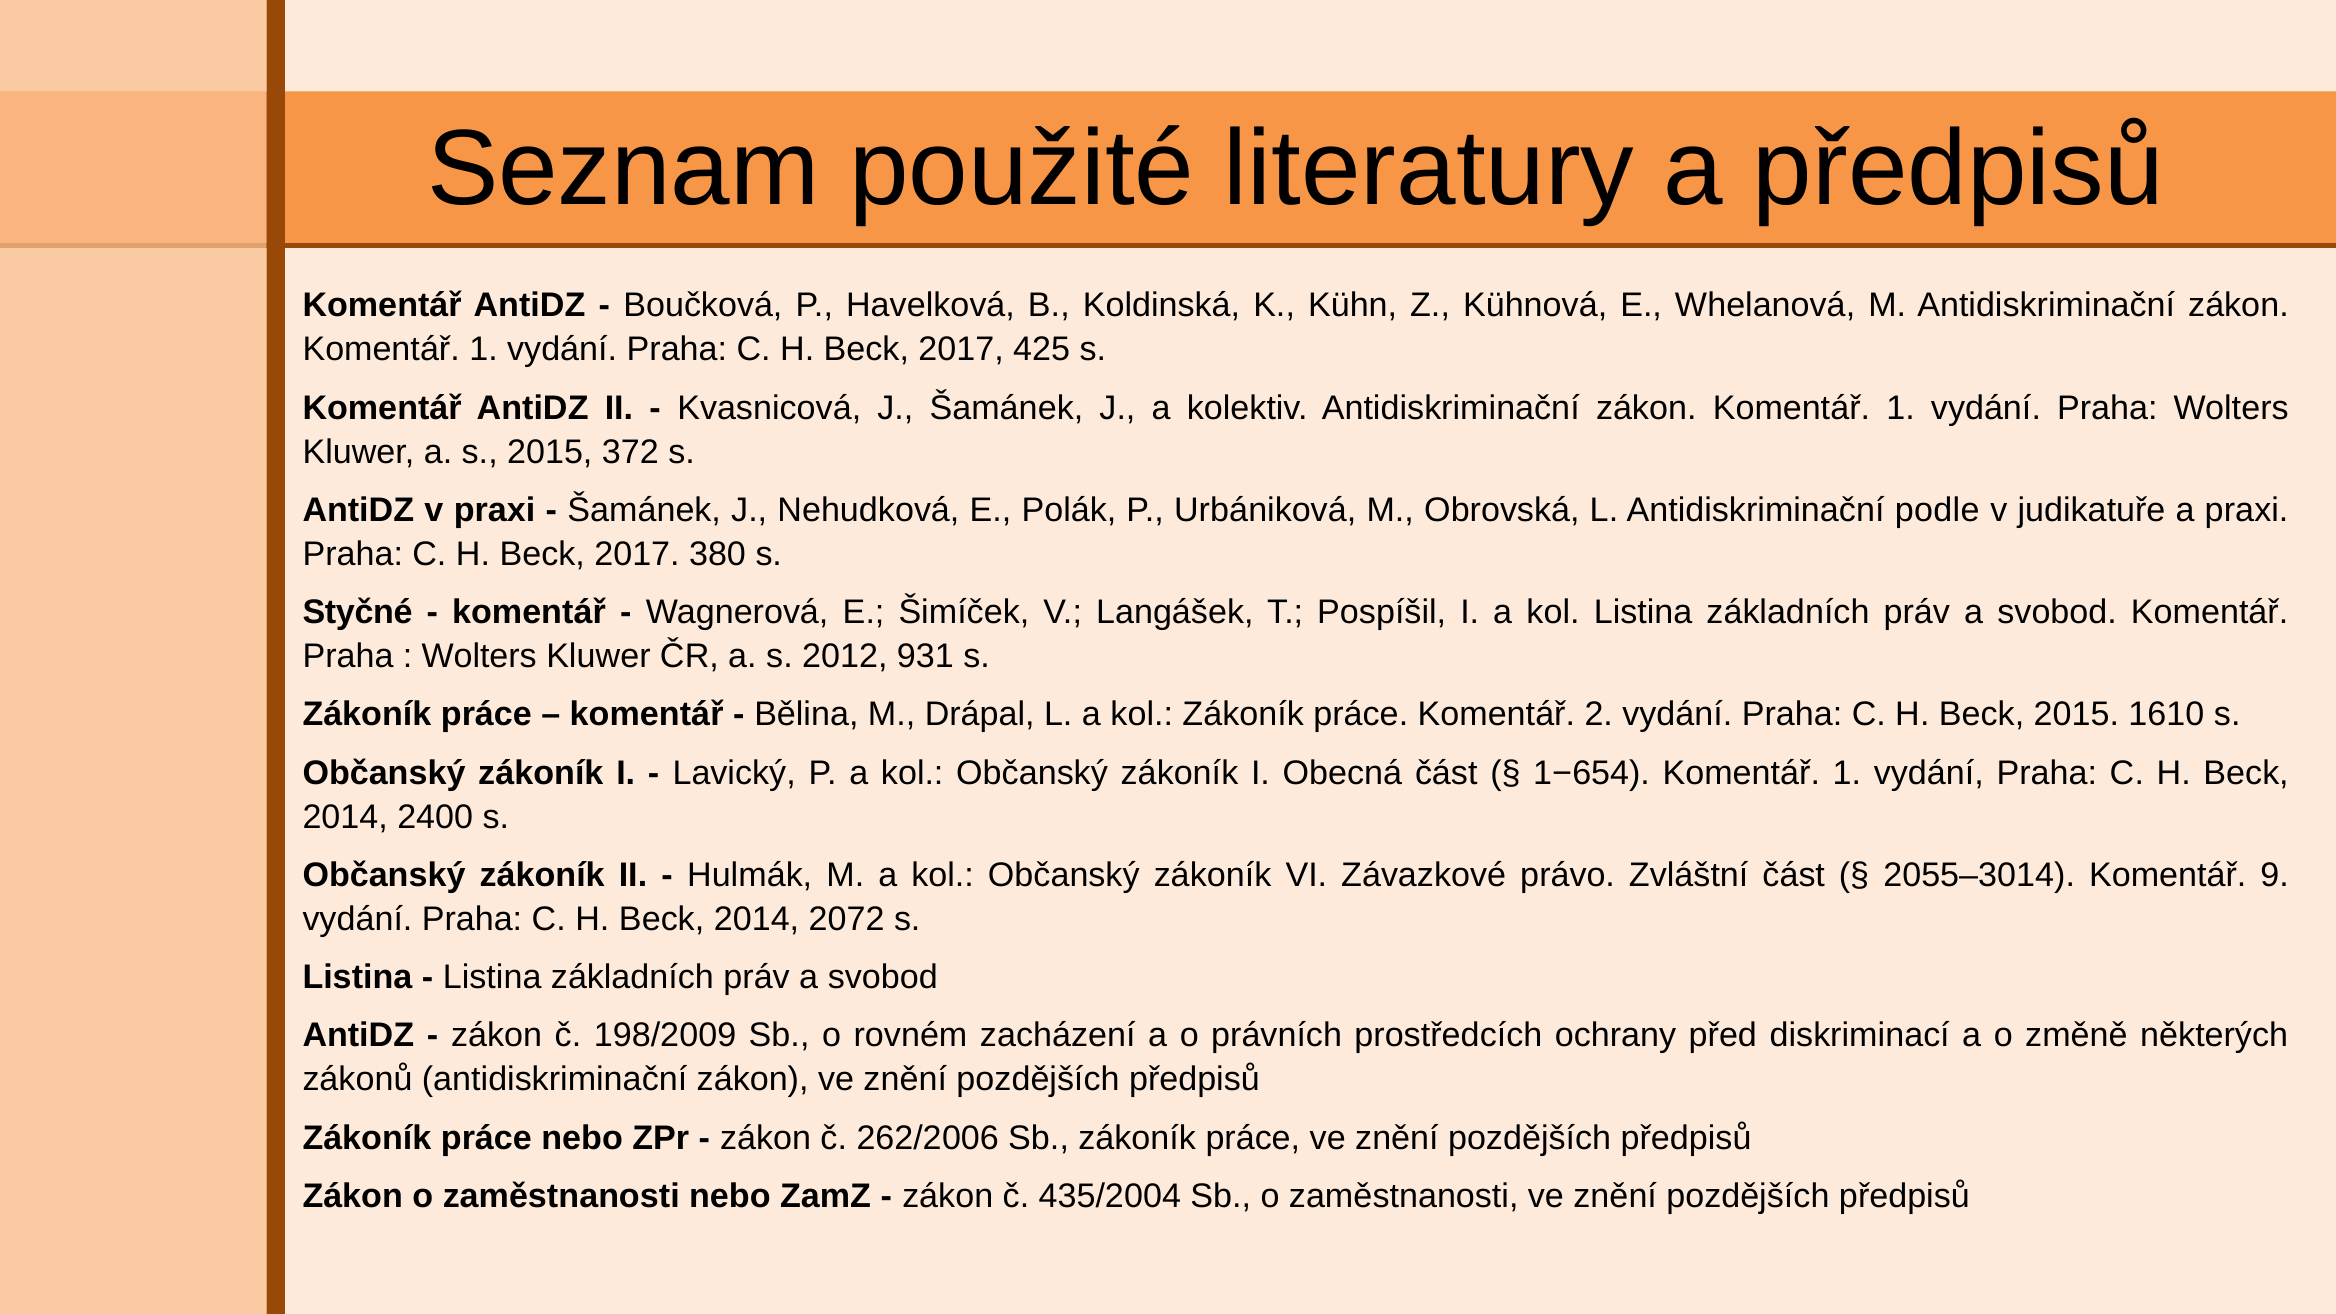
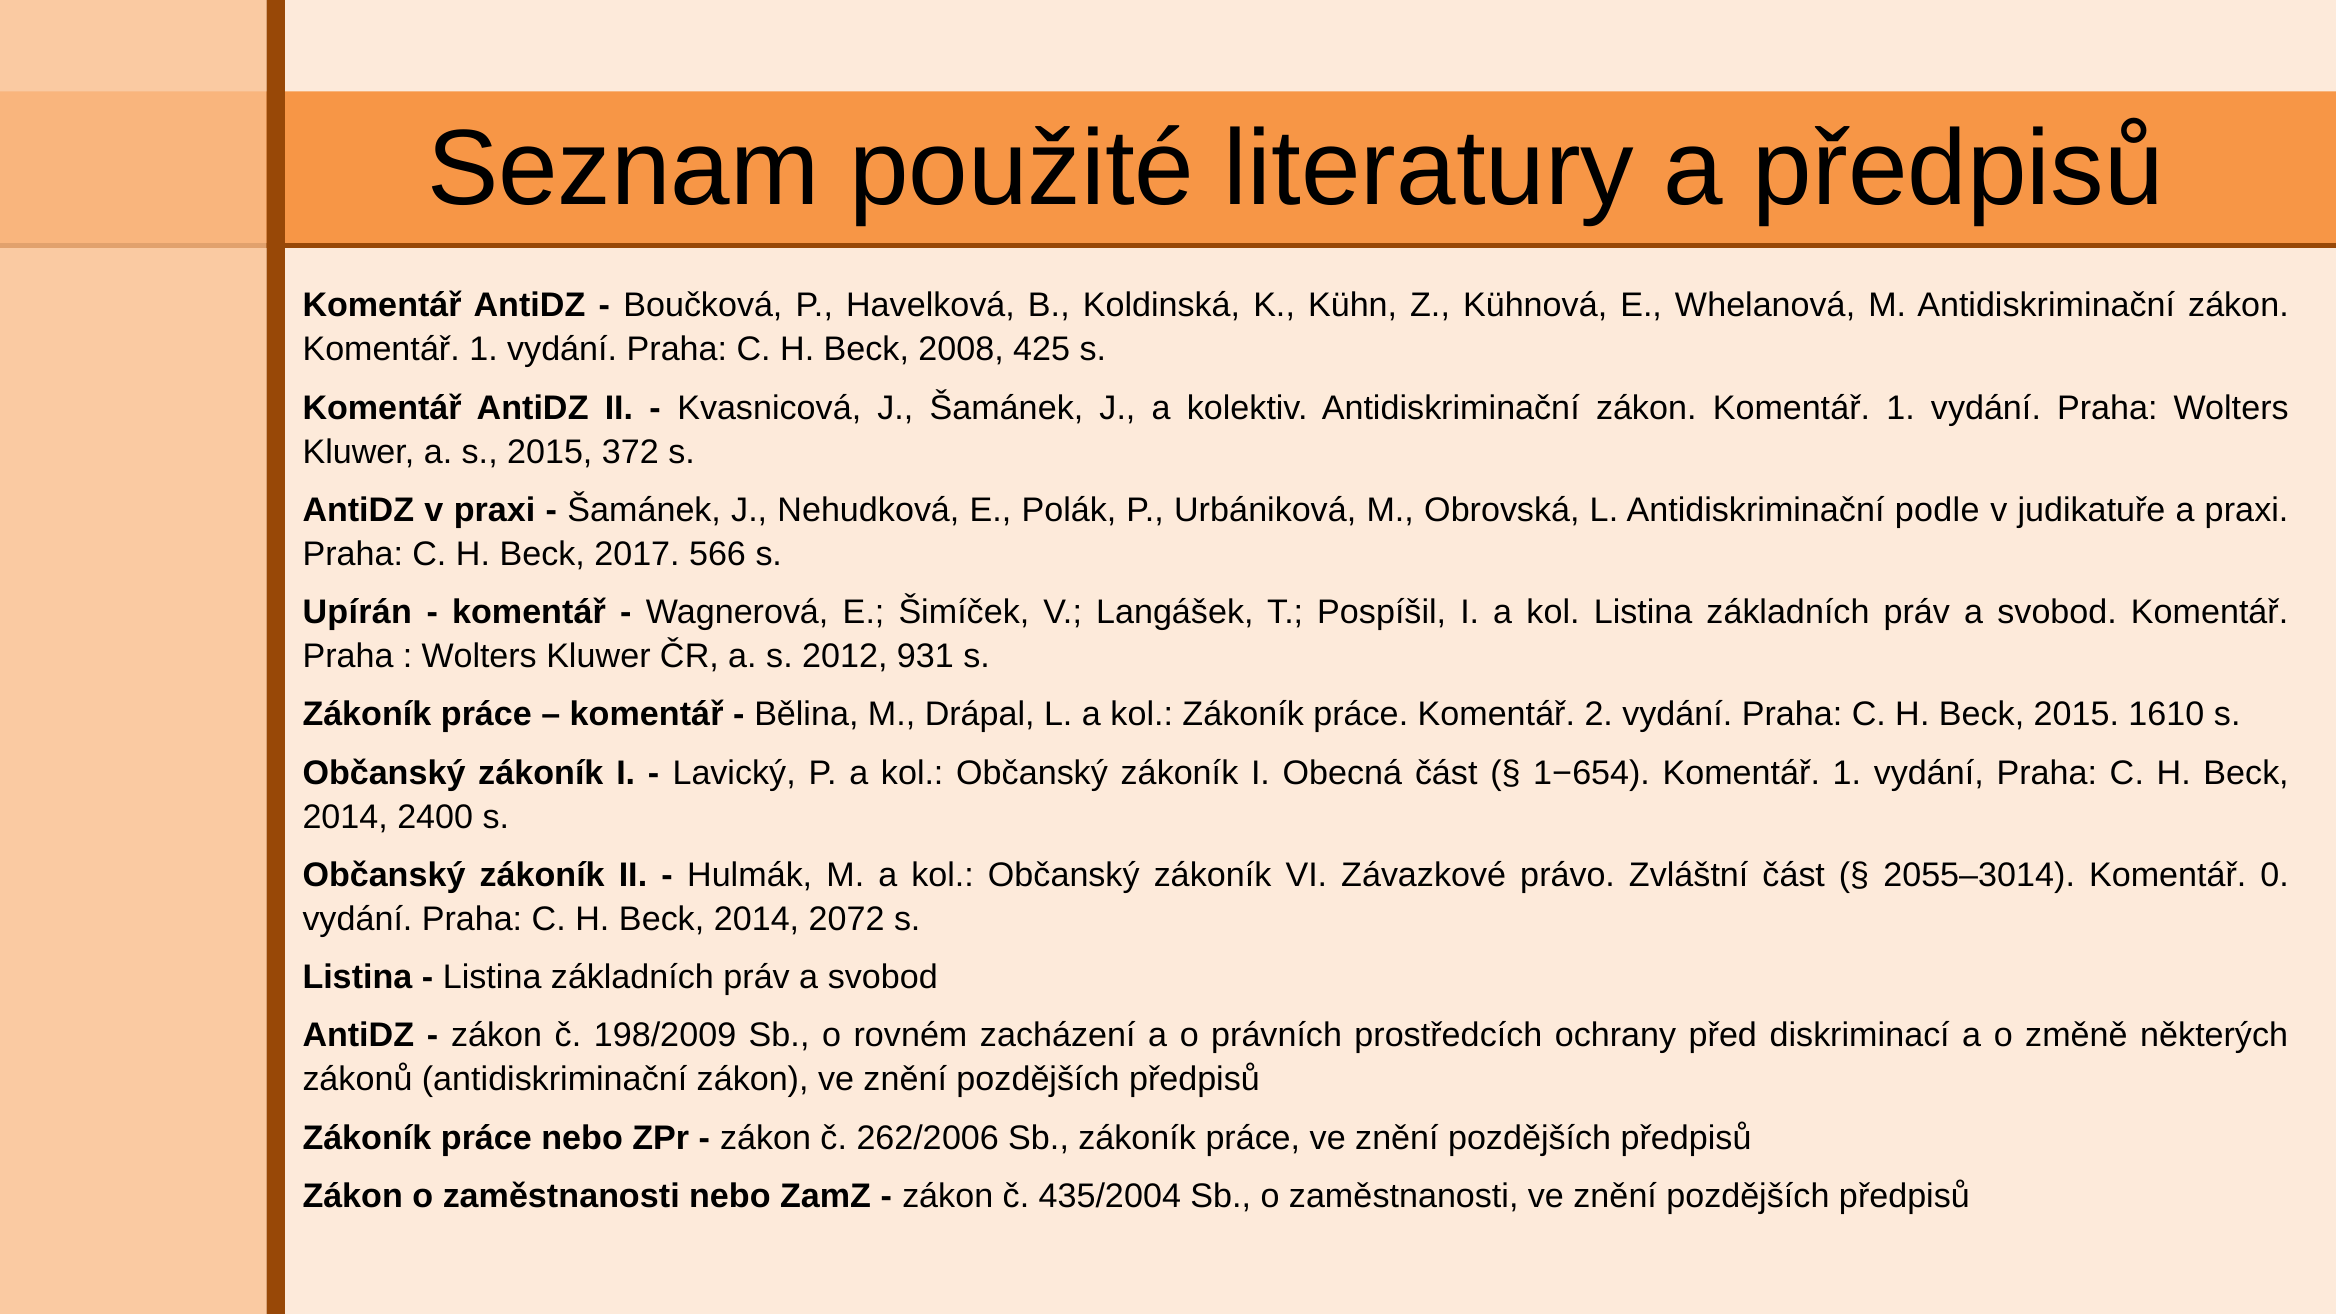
2017 at (961, 350): 2017 -> 2008
380: 380 -> 566
Styčné: Styčné -> Upírán
9: 9 -> 0
